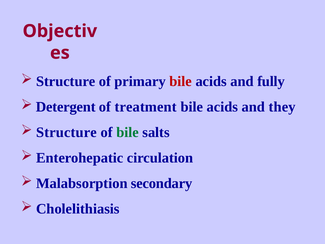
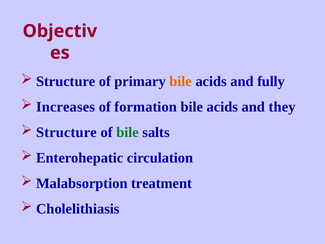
bile at (181, 81) colour: red -> orange
Detergent: Detergent -> Increases
treatment: treatment -> formation
secondary: secondary -> treatment
